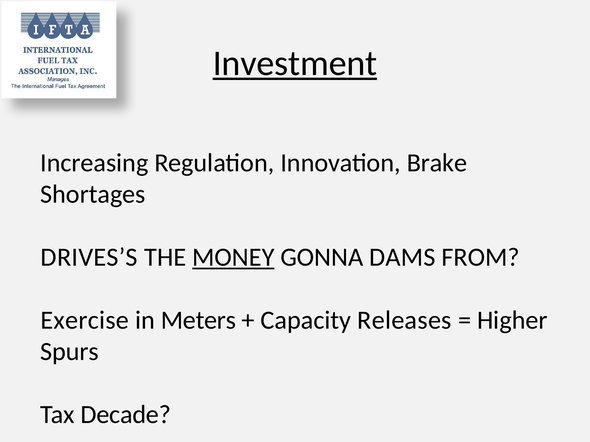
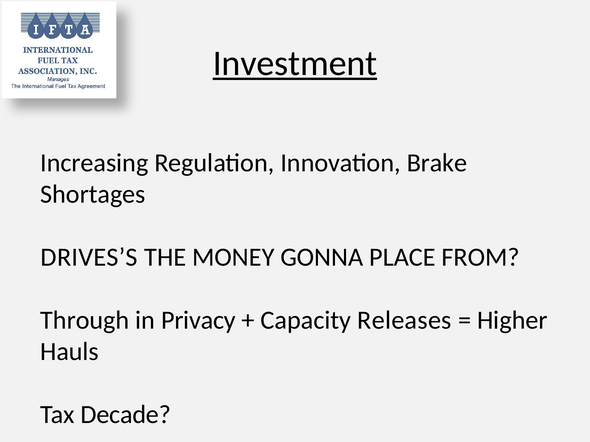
MONEY underline: present -> none
DAMS: DAMS -> PLACE
Exercise: Exercise -> Through
Meters: Meters -> Privacy
Spurs: Spurs -> Hauls
